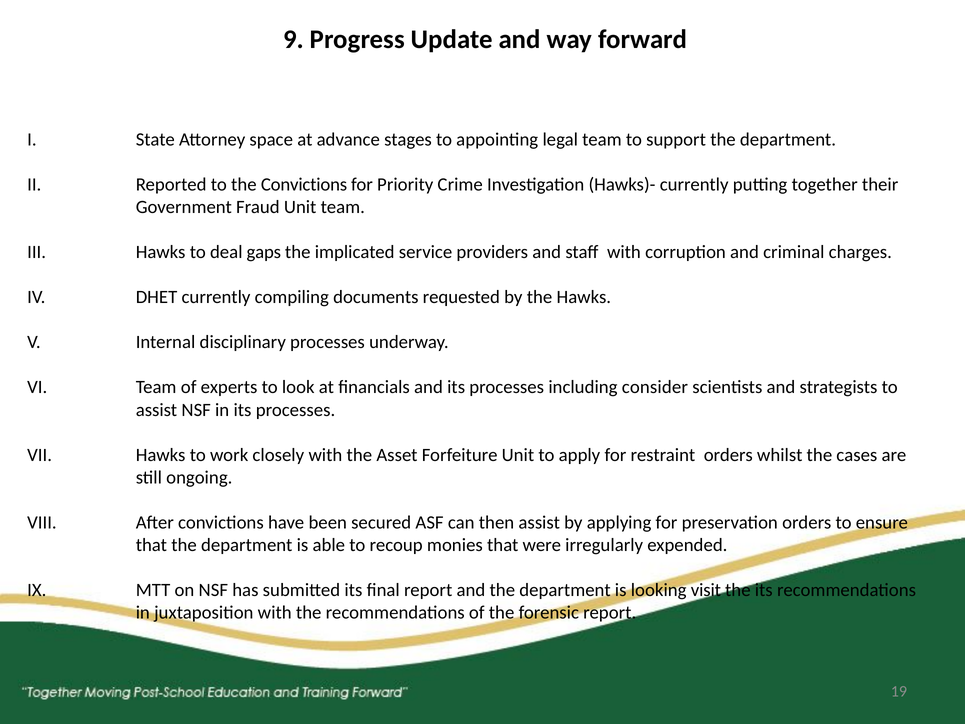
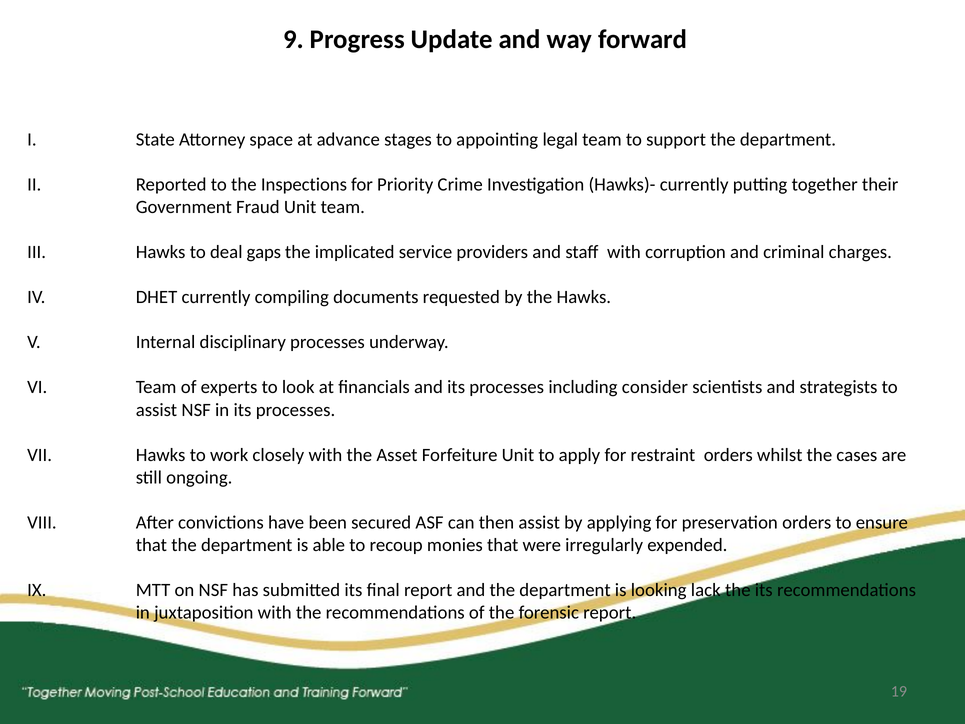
the Convictions: Convictions -> Inspections
visit: visit -> lack
